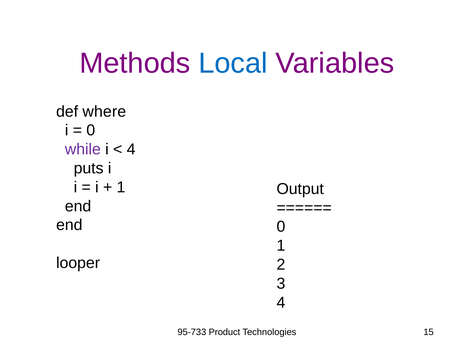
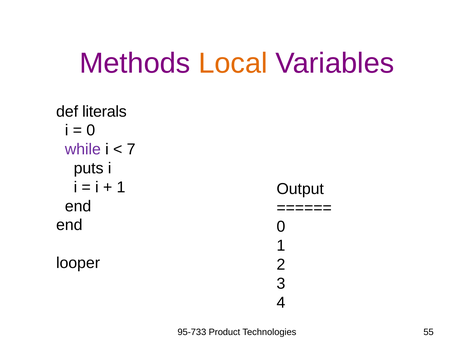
Local colour: blue -> orange
where: where -> literals
4 at (131, 150): 4 -> 7
15: 15 -> 55
